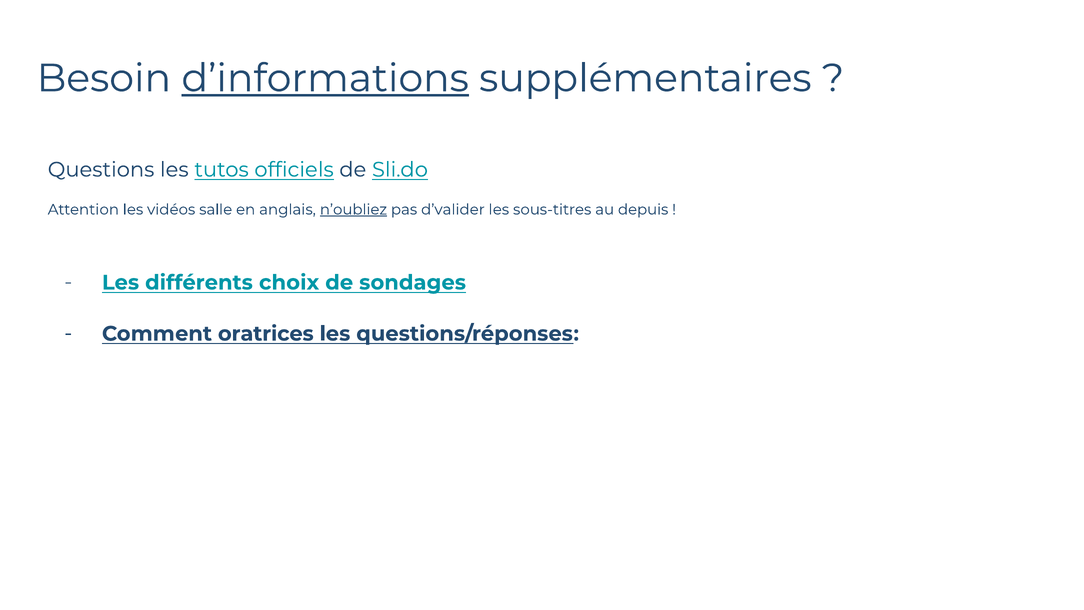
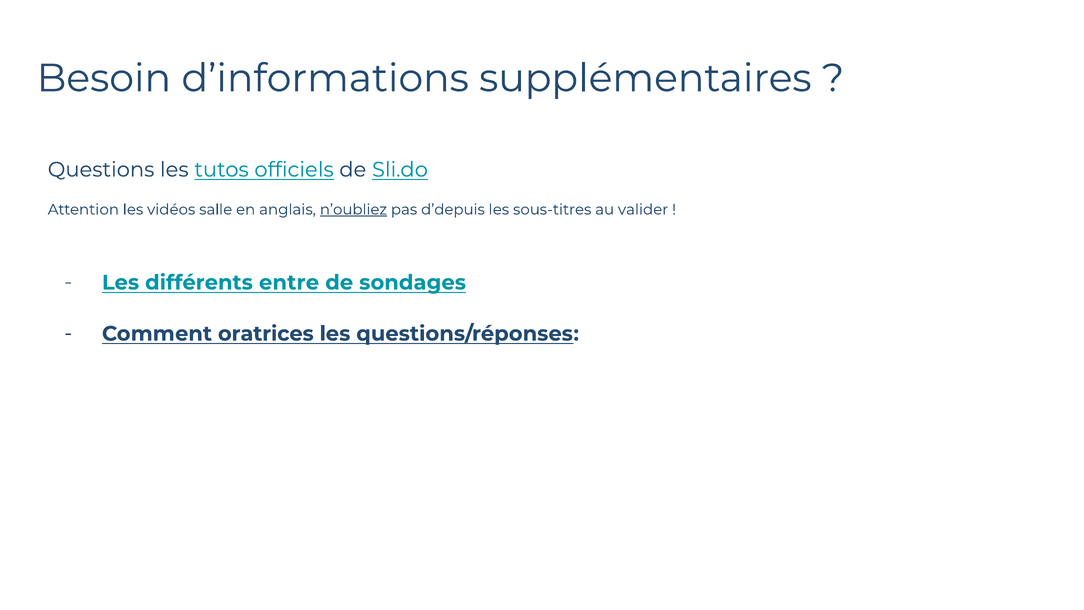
d’informations underline: present -> none
d’valider: d’valider -> d’depuis
depuis: depuis -> valider
choix: choix -> entre
